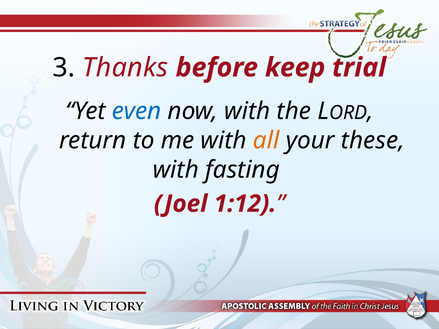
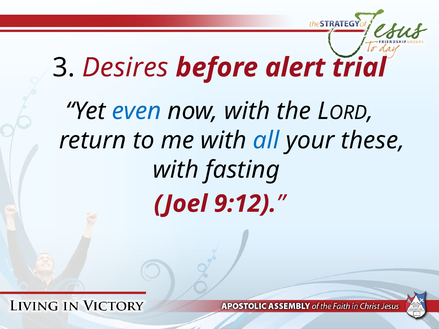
Thanks: Thanks -> Desires
keep: keep -> alert
all colour: orange -> blue
1:12: 1:12 -> 9:12
